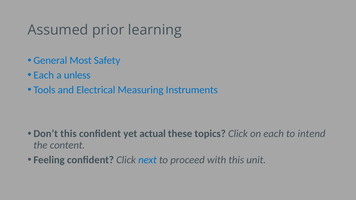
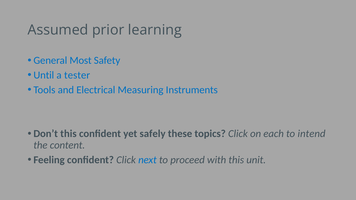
Each at (44, 75): Each -> Until
unless: unless -> tester
actual: actual -> safely
